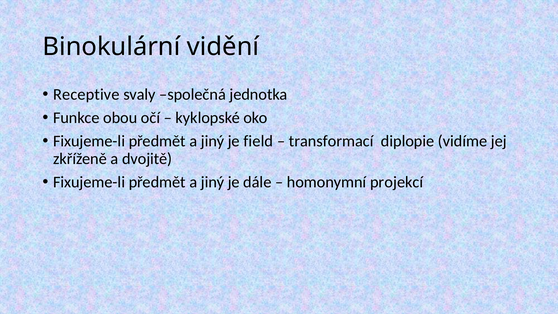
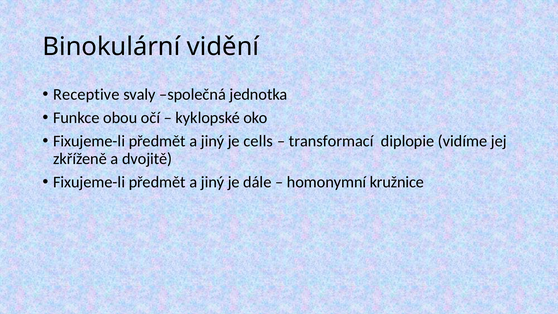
field: field -> cells
projekcí: projekcí -> kružnice
